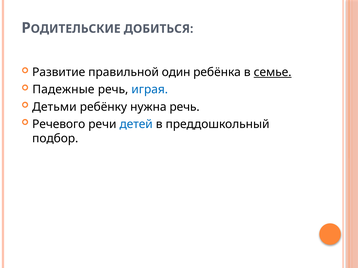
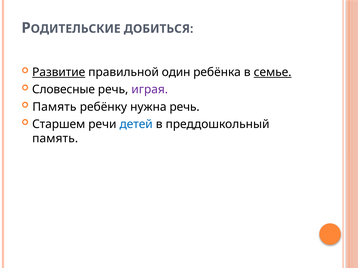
Развитие underline: none -> present
Падежные: Падежные -> Словесные
играя colour: blue -> purple
Детьми at (54, 107): Детьми -> Память
Речевого: Речевого -> Старшем
подбор at (55, 139): подбор -> память
